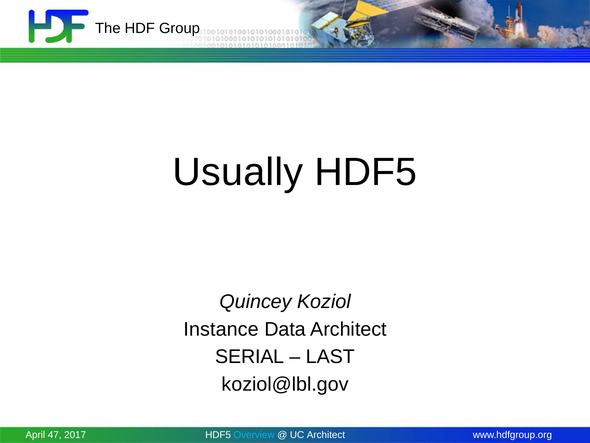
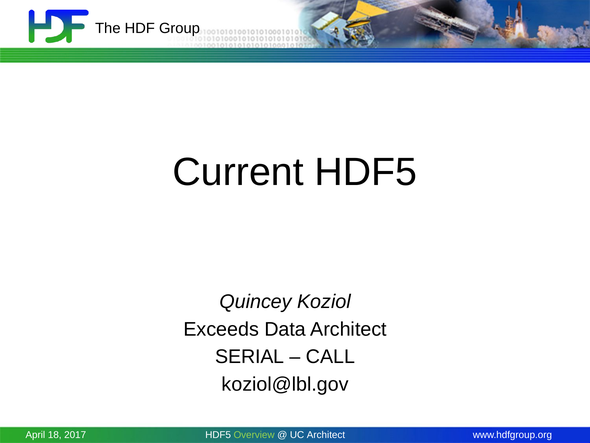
Usually: Usually -> Current
Instance: Instance -> Exceeds
LAST: LAST -> CALL
47: 47 -> 18
Overview colour: light blue -> light green
